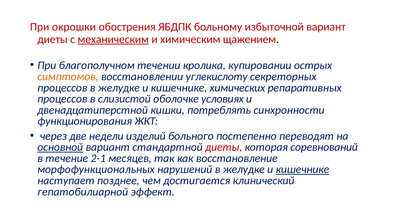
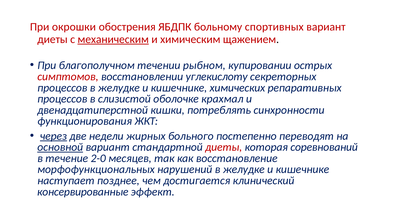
избыточной: избыточной -> спортивных
кролика: кролика -> рыбном
симптомов colour: orange -> red
условиях: условиях -> крахмал
через underline: none -> present
изделий: изделий -> жирных
2-1: 2-1 -> 2-0
кишечнике at (302, 170) underline: present -> none
гепатобилиарной: гепатобилиарной -> консервированные
